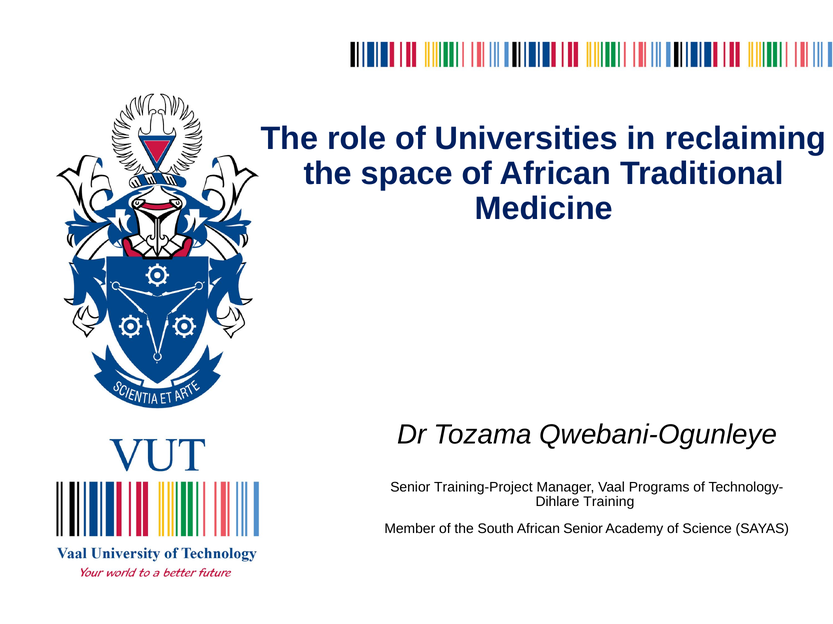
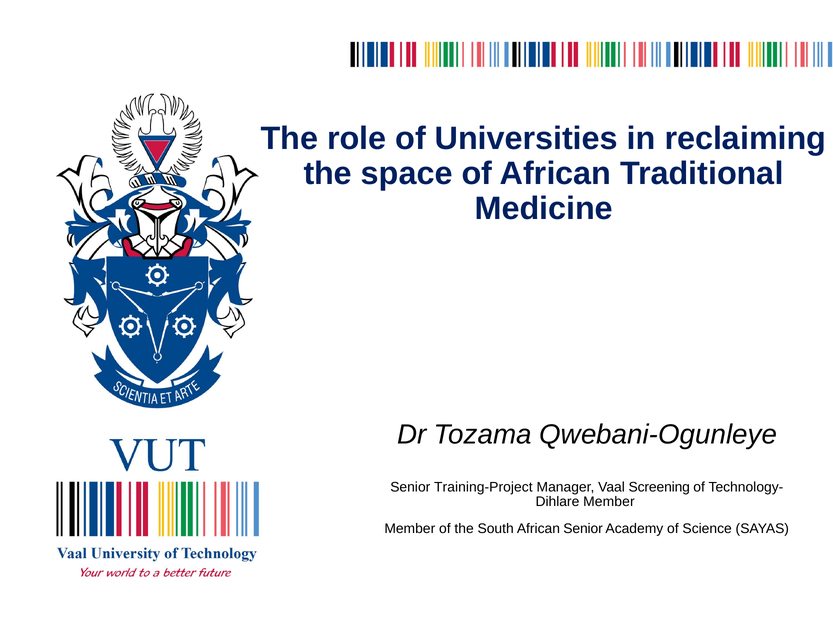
Programs: Programs -> Screening
Training at (609, 503): Training -> Member
